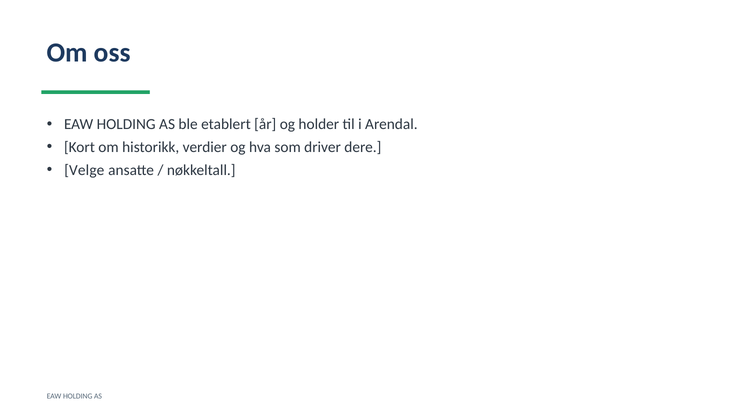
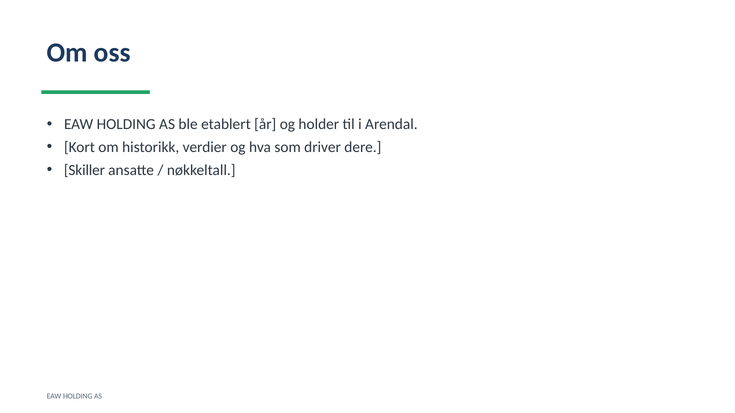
Velge: Velge -> Skiller
